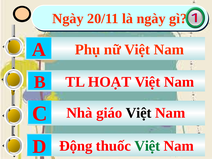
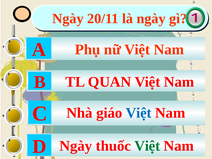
HOẠT: HOẠT -> QUAN
Việt at (139, 113) colour: black -> blue
Động at (76, 146): Động -> Ngày
